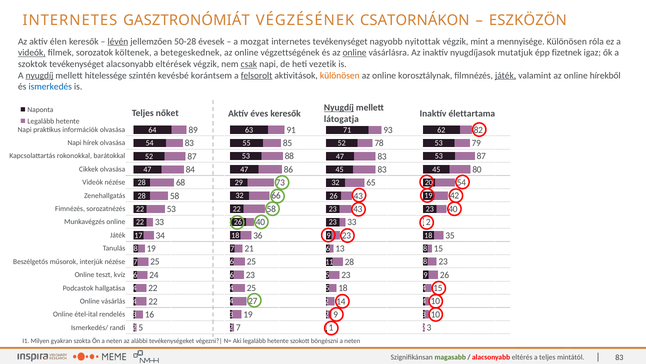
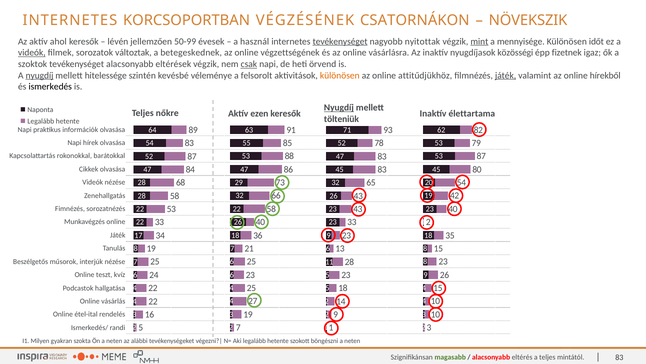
GASZTRONÓMIÁT: GASZTRONÓMIÁT -> KORCSOPORTBAN
ESZKÖZÖN: ESZKÖZÖN -> NÖVEKSZIK
élen: élen -> ahol
lévén underline: present -> none
50-28: 50-28 -> 50-99
mozgat: mozgat -> használ
tevékenységet at (340, 41) underline: none -> present
mint underline: none -> present
róla: róla -> időt
költenek: költenek -> változtak
online at (355, 53) underline: present -> none
mutatjuk: mutatjuk -> közösségi
vezetik: vezetik -> örvend
korántsem: korántsem -> véleménye
felsorolt underline: present -> none
korosztálynak: korosztálynak -> attitűdjükhöz
ismerkedés colour: blue -> black
nőket: nőket -> nőkre
éves: éves -> ezen
látogatja: látogatja -> tölteniük
